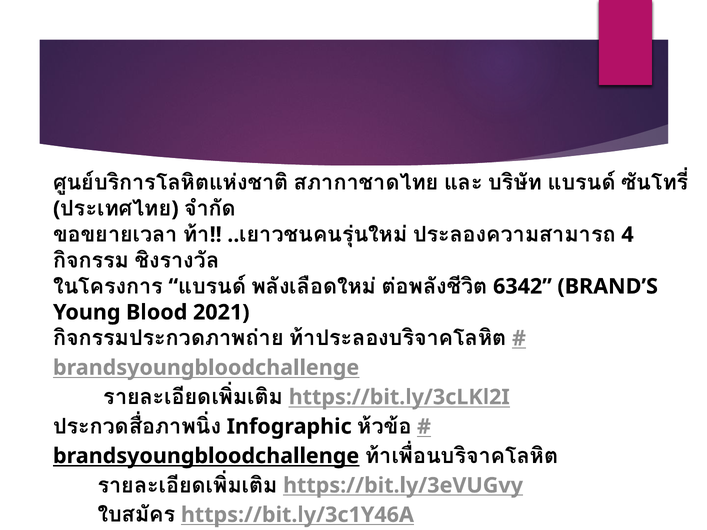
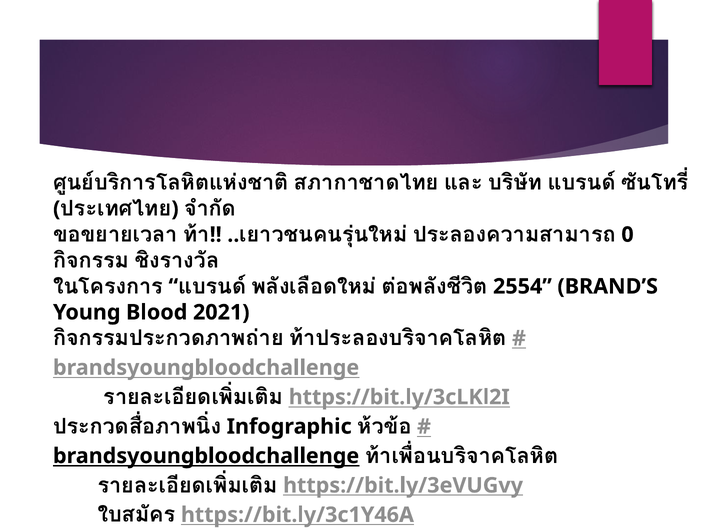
4 at (628, 235): 4 -> 0
6342: 6342 -> 2554
